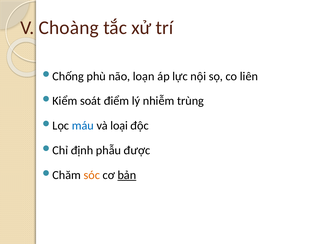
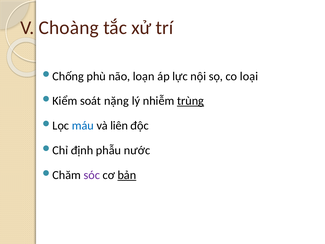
liên: liên -> loại
điểm: điểm -> nặng
trùng underline: none -> present
loại: loại -> liên
được: được -> nước
sóc colour: orange -> purple
